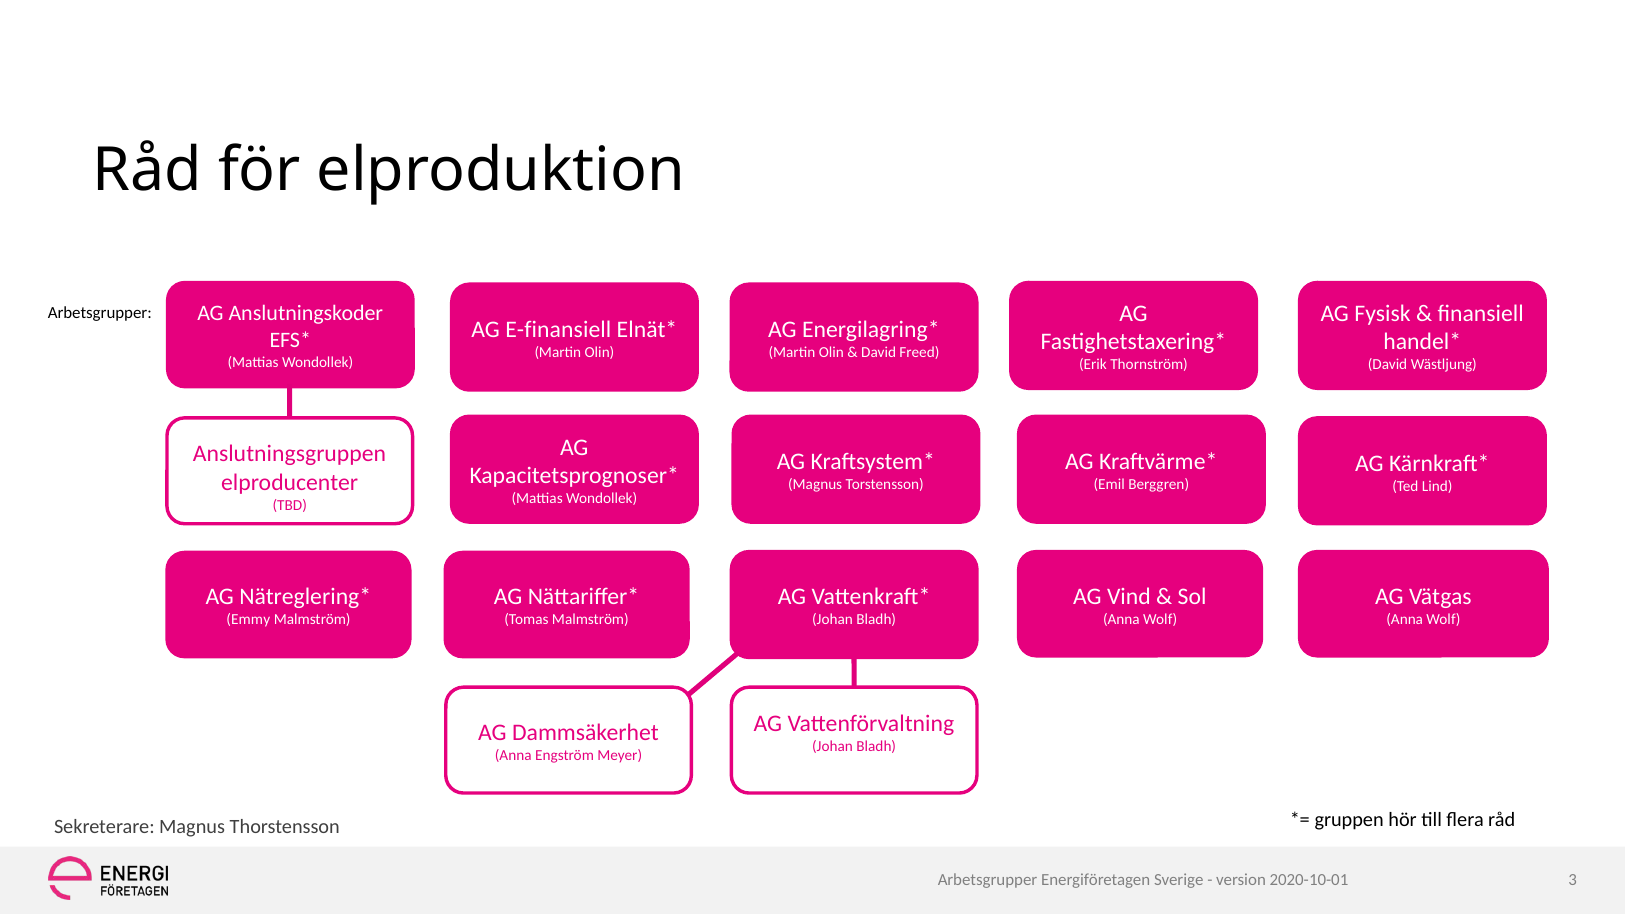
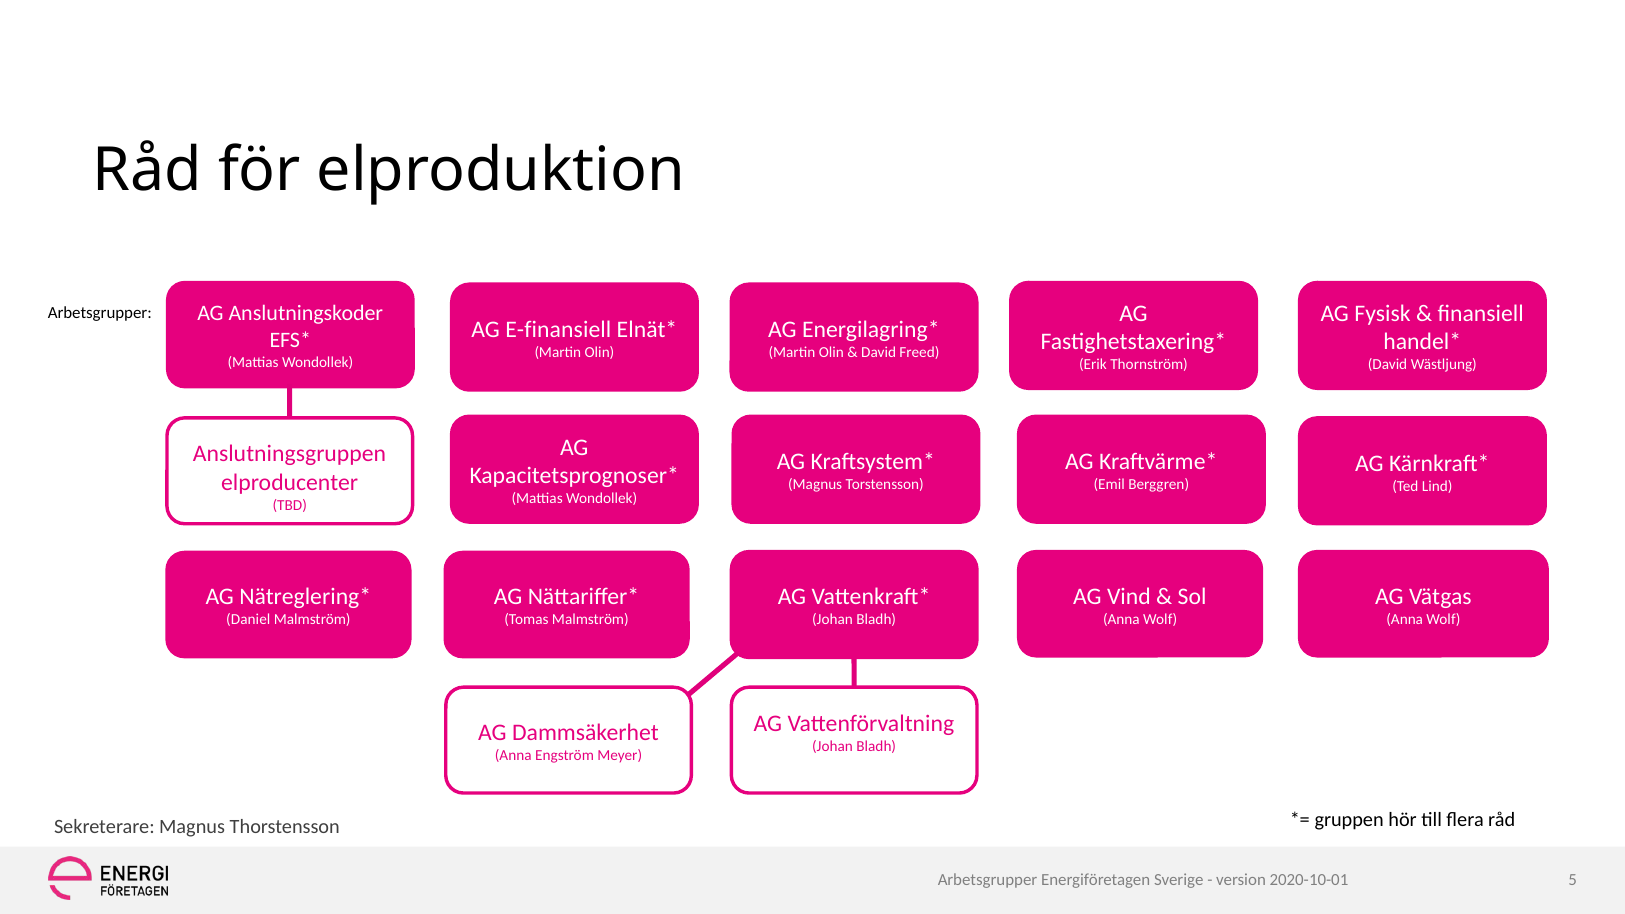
Emmy: Emmy -> Daniel
3: 3 -> 5
